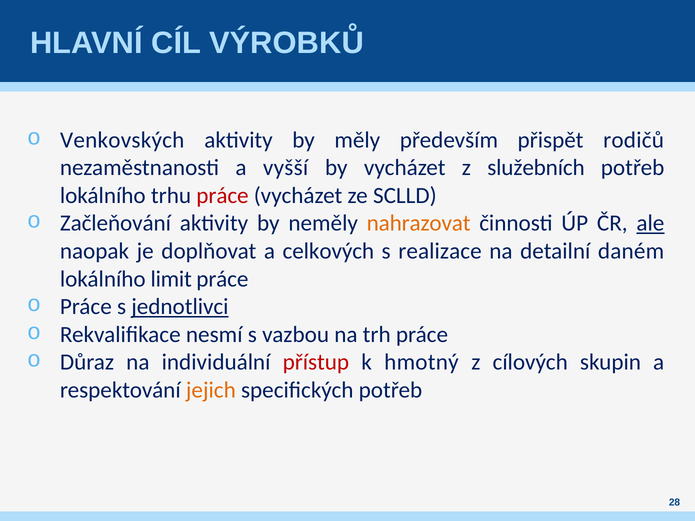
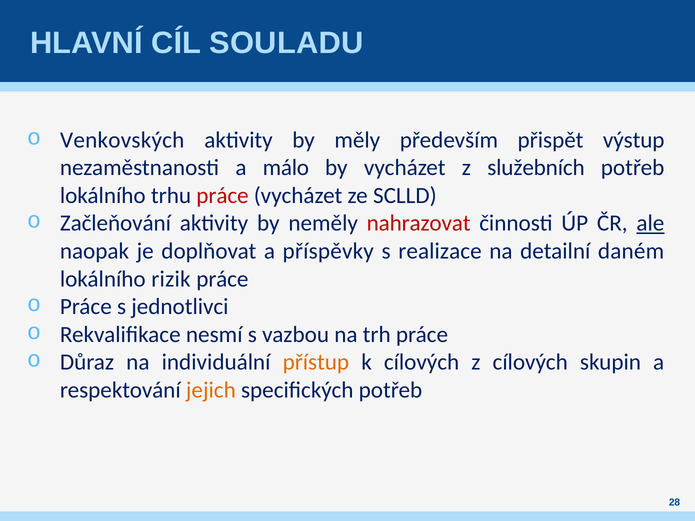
VÝROBKŮ: VÝROBKŮ -> SOULADU
rodičů: rodičů -> výstup
vyšší: vyšší -> málo
nahrazovat colour: orange -> red
celkových: celkových -> příspěvky
limit: limit -> rizik
jednotlivci underline: present -> none
přístup colour: red -> orange
k hmotný: hmotný -> cílových
